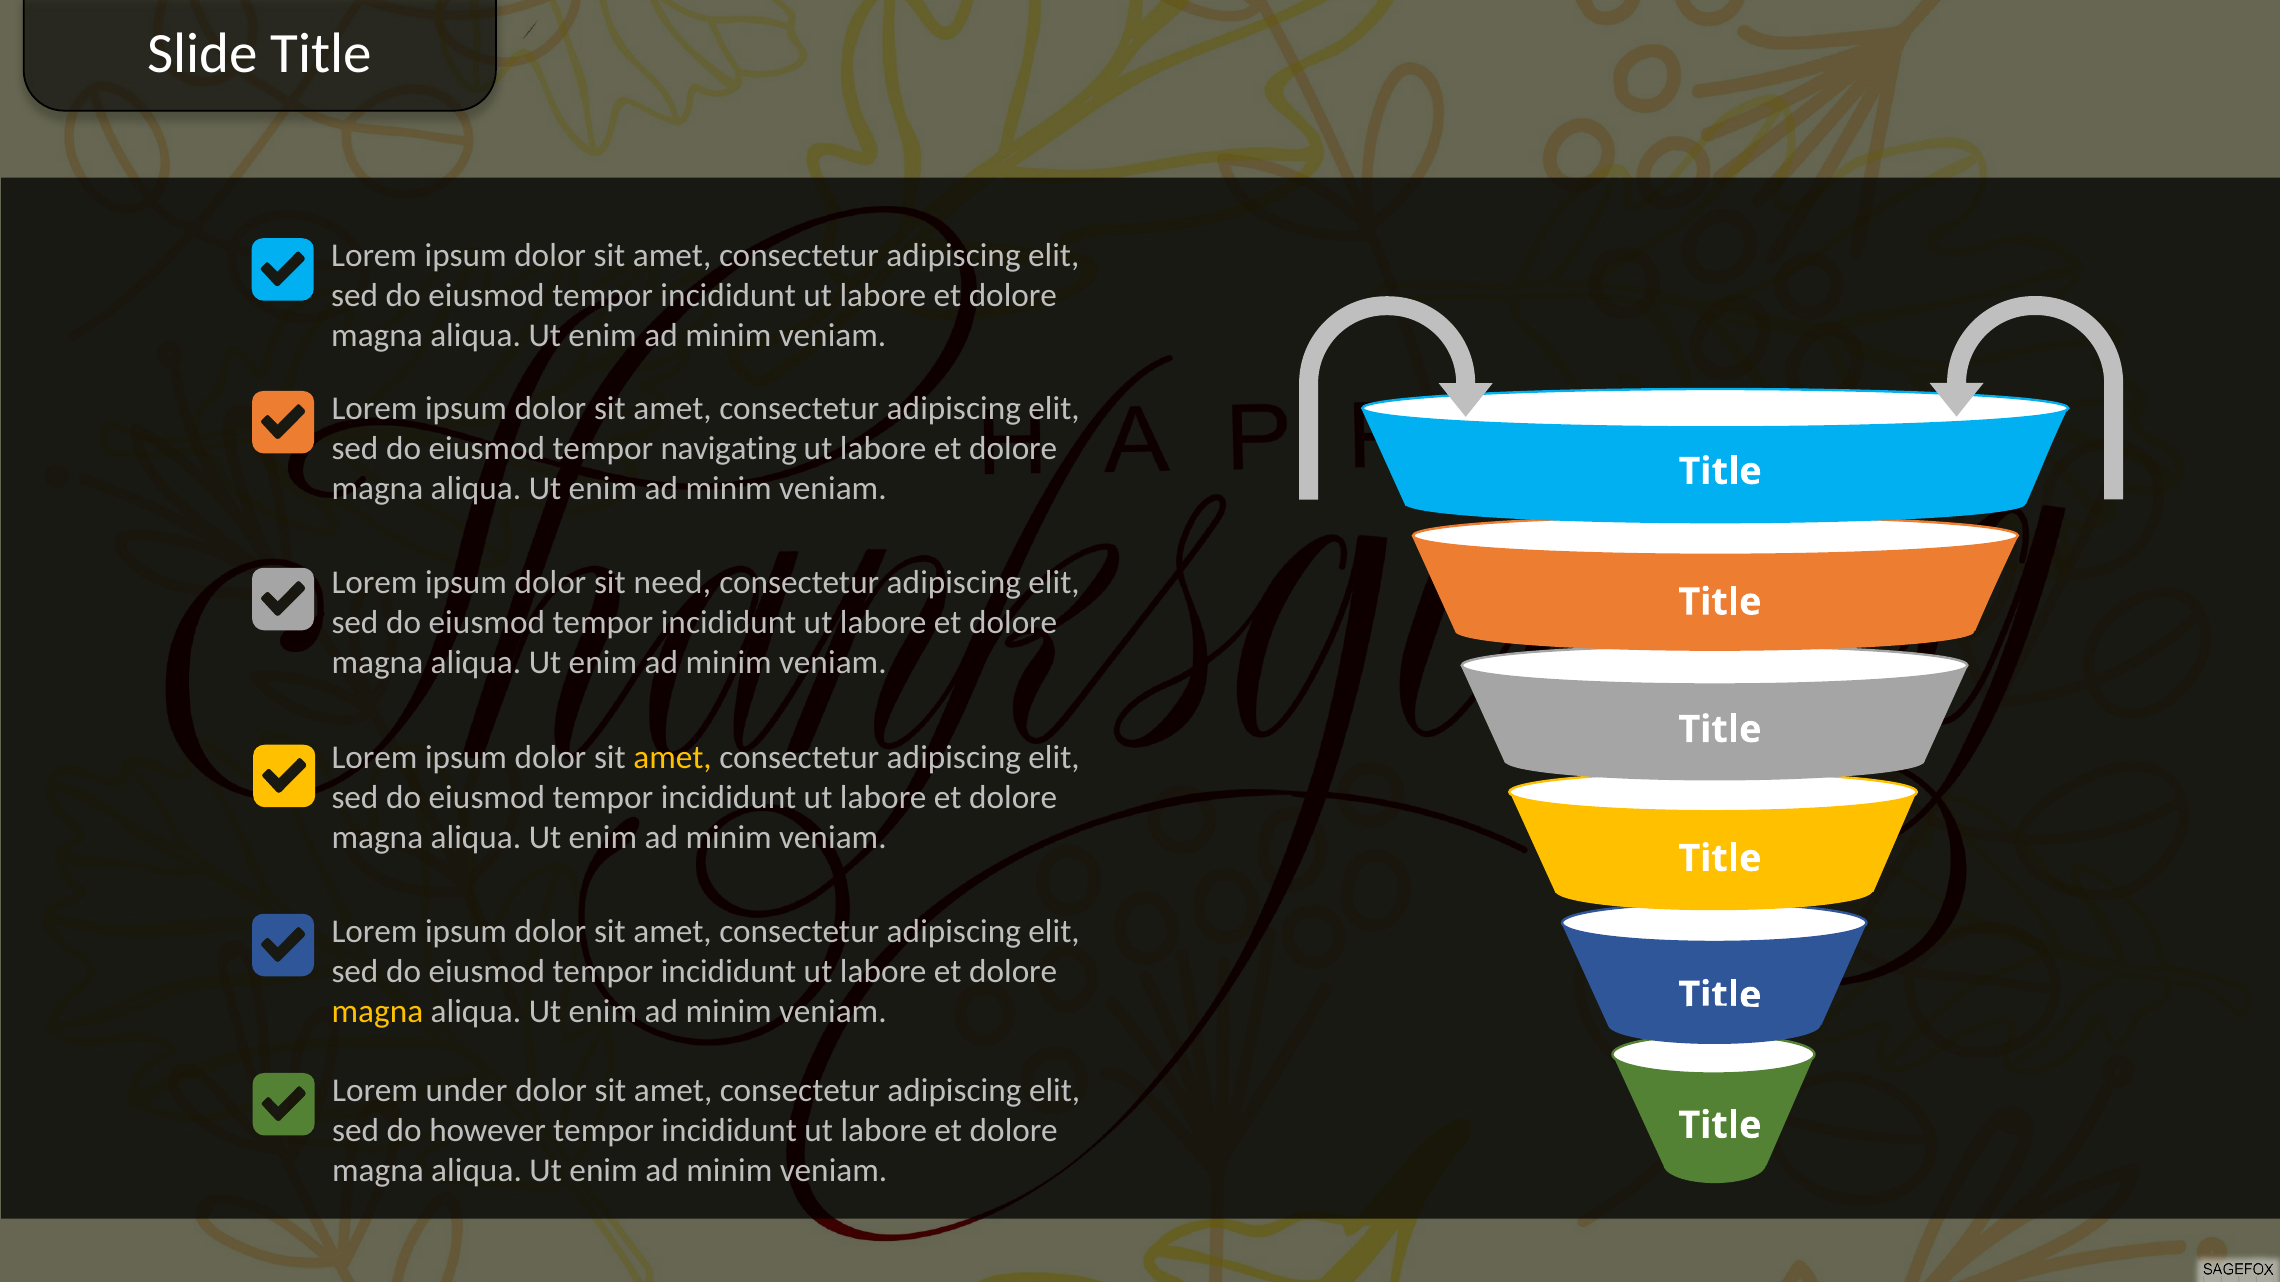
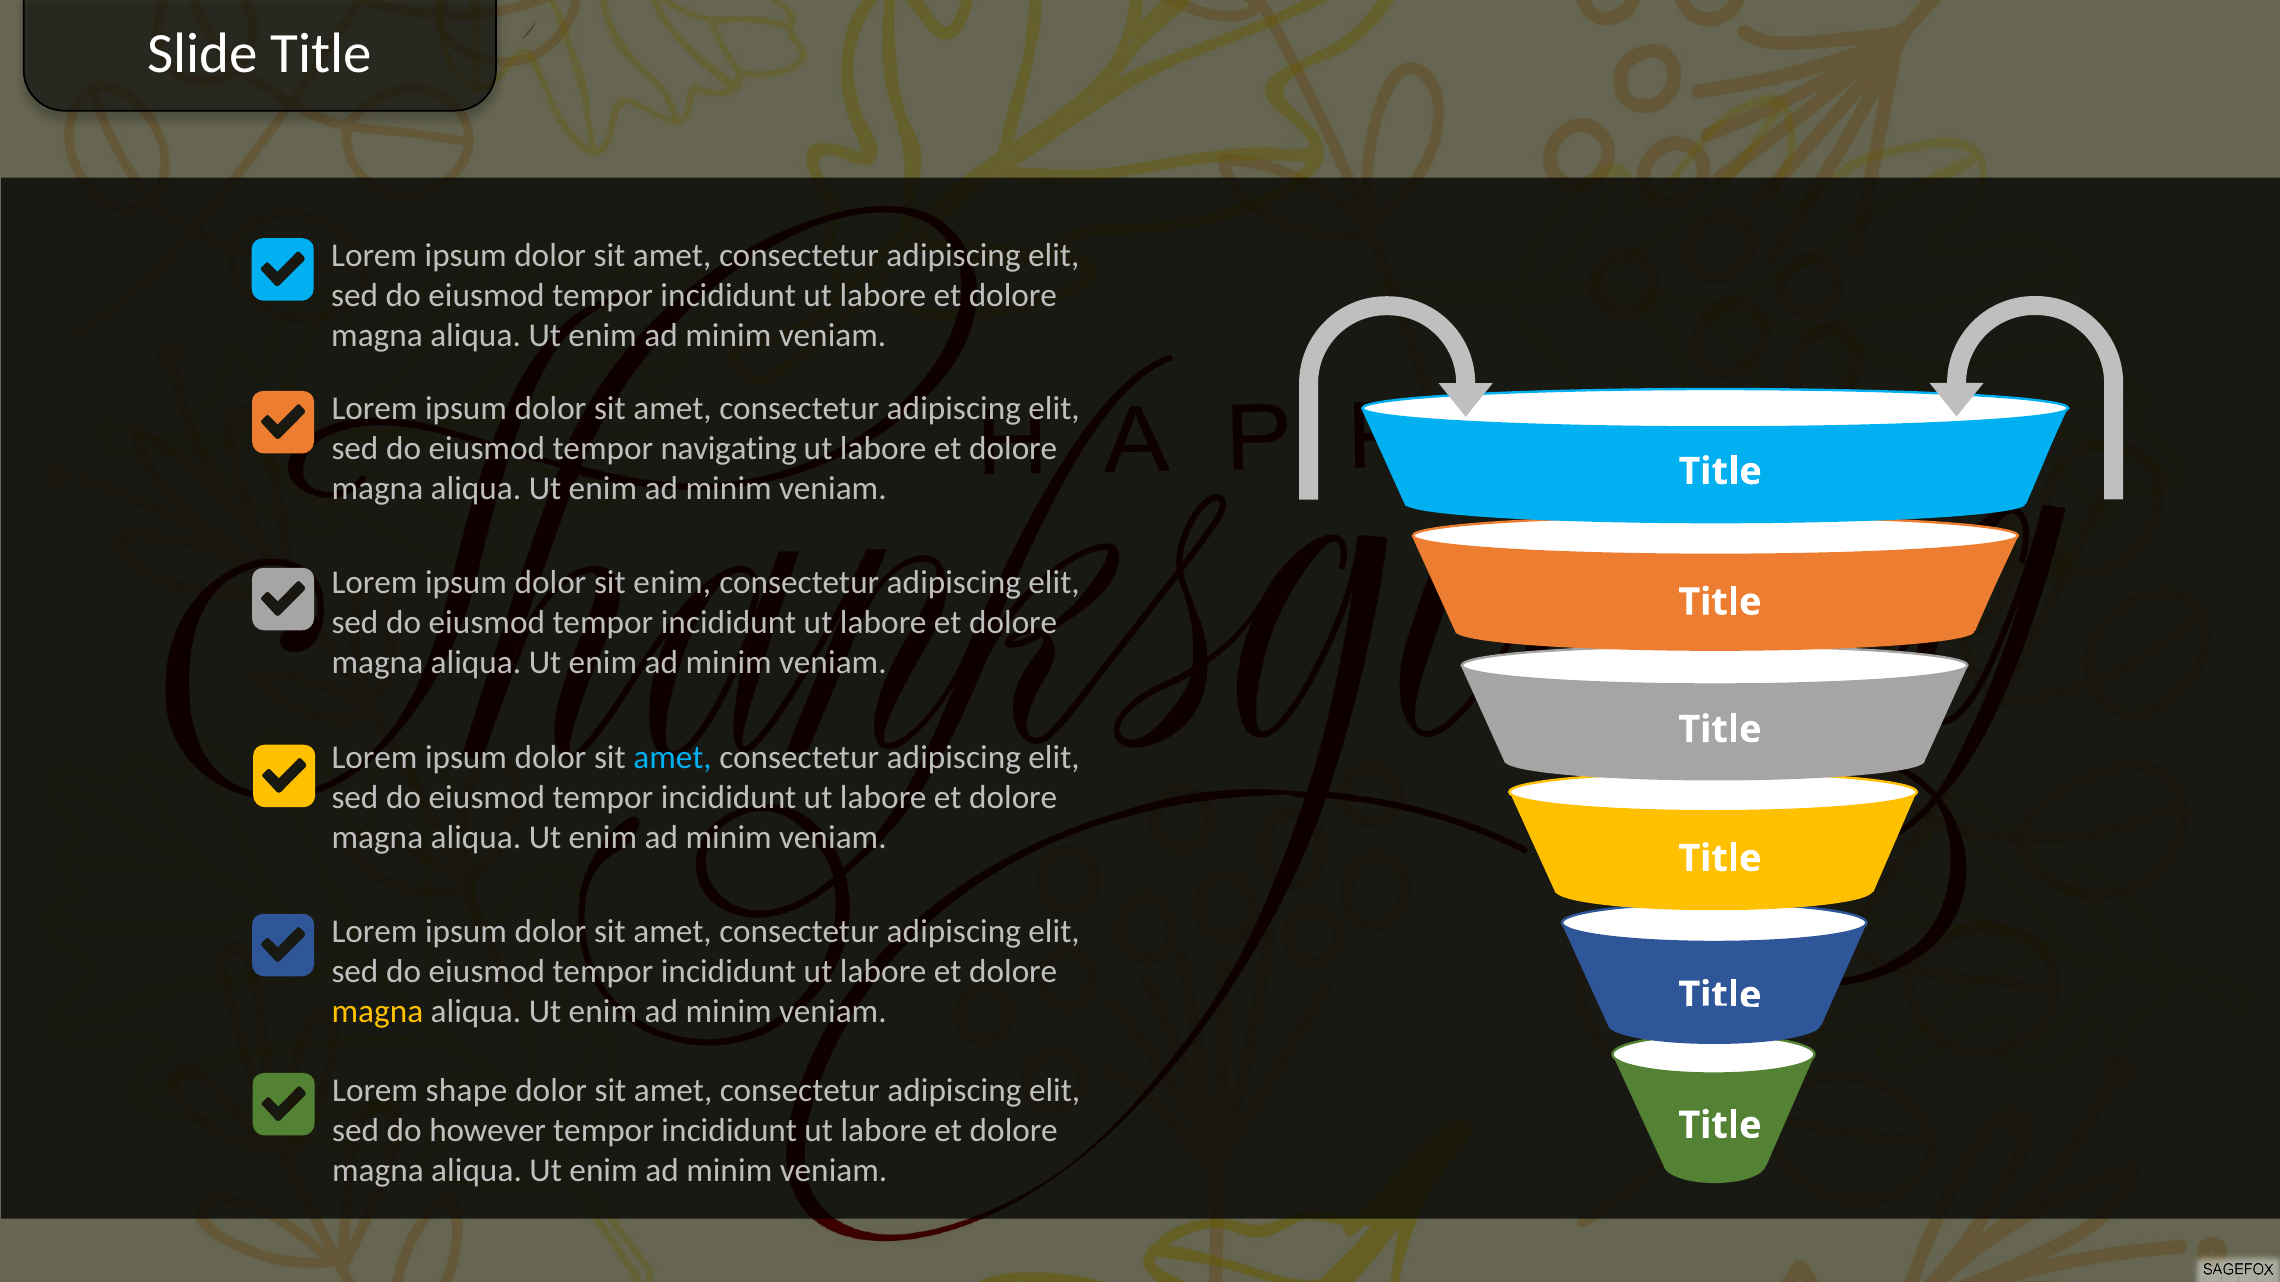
sit need: need -> enim
amet at (673, 758) colour: yellow -> light blue
under: under -> shape
